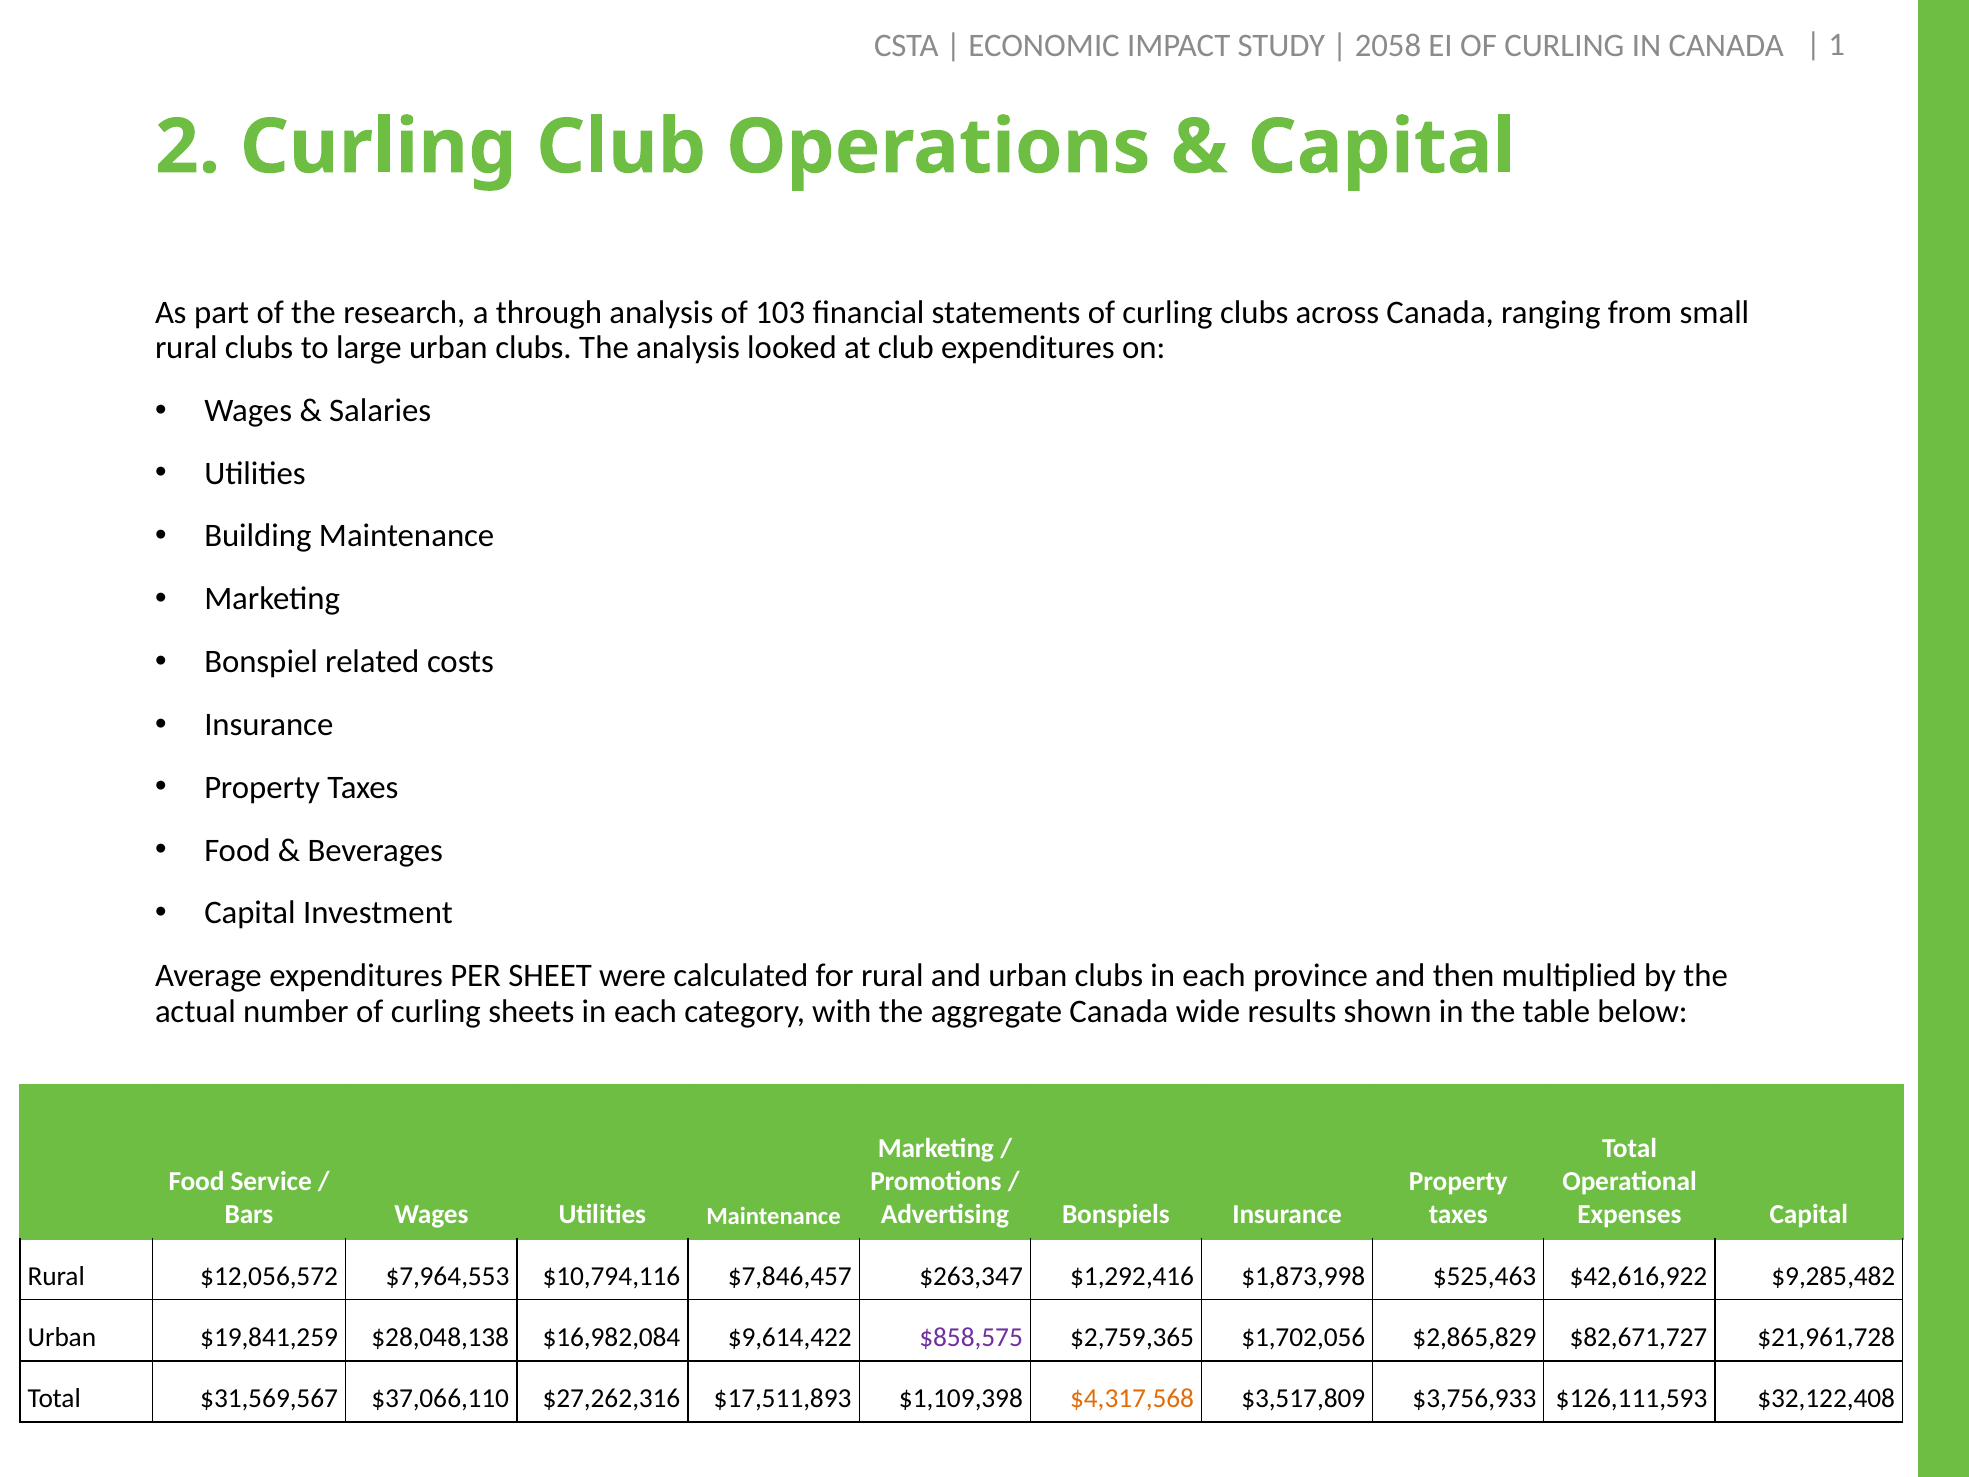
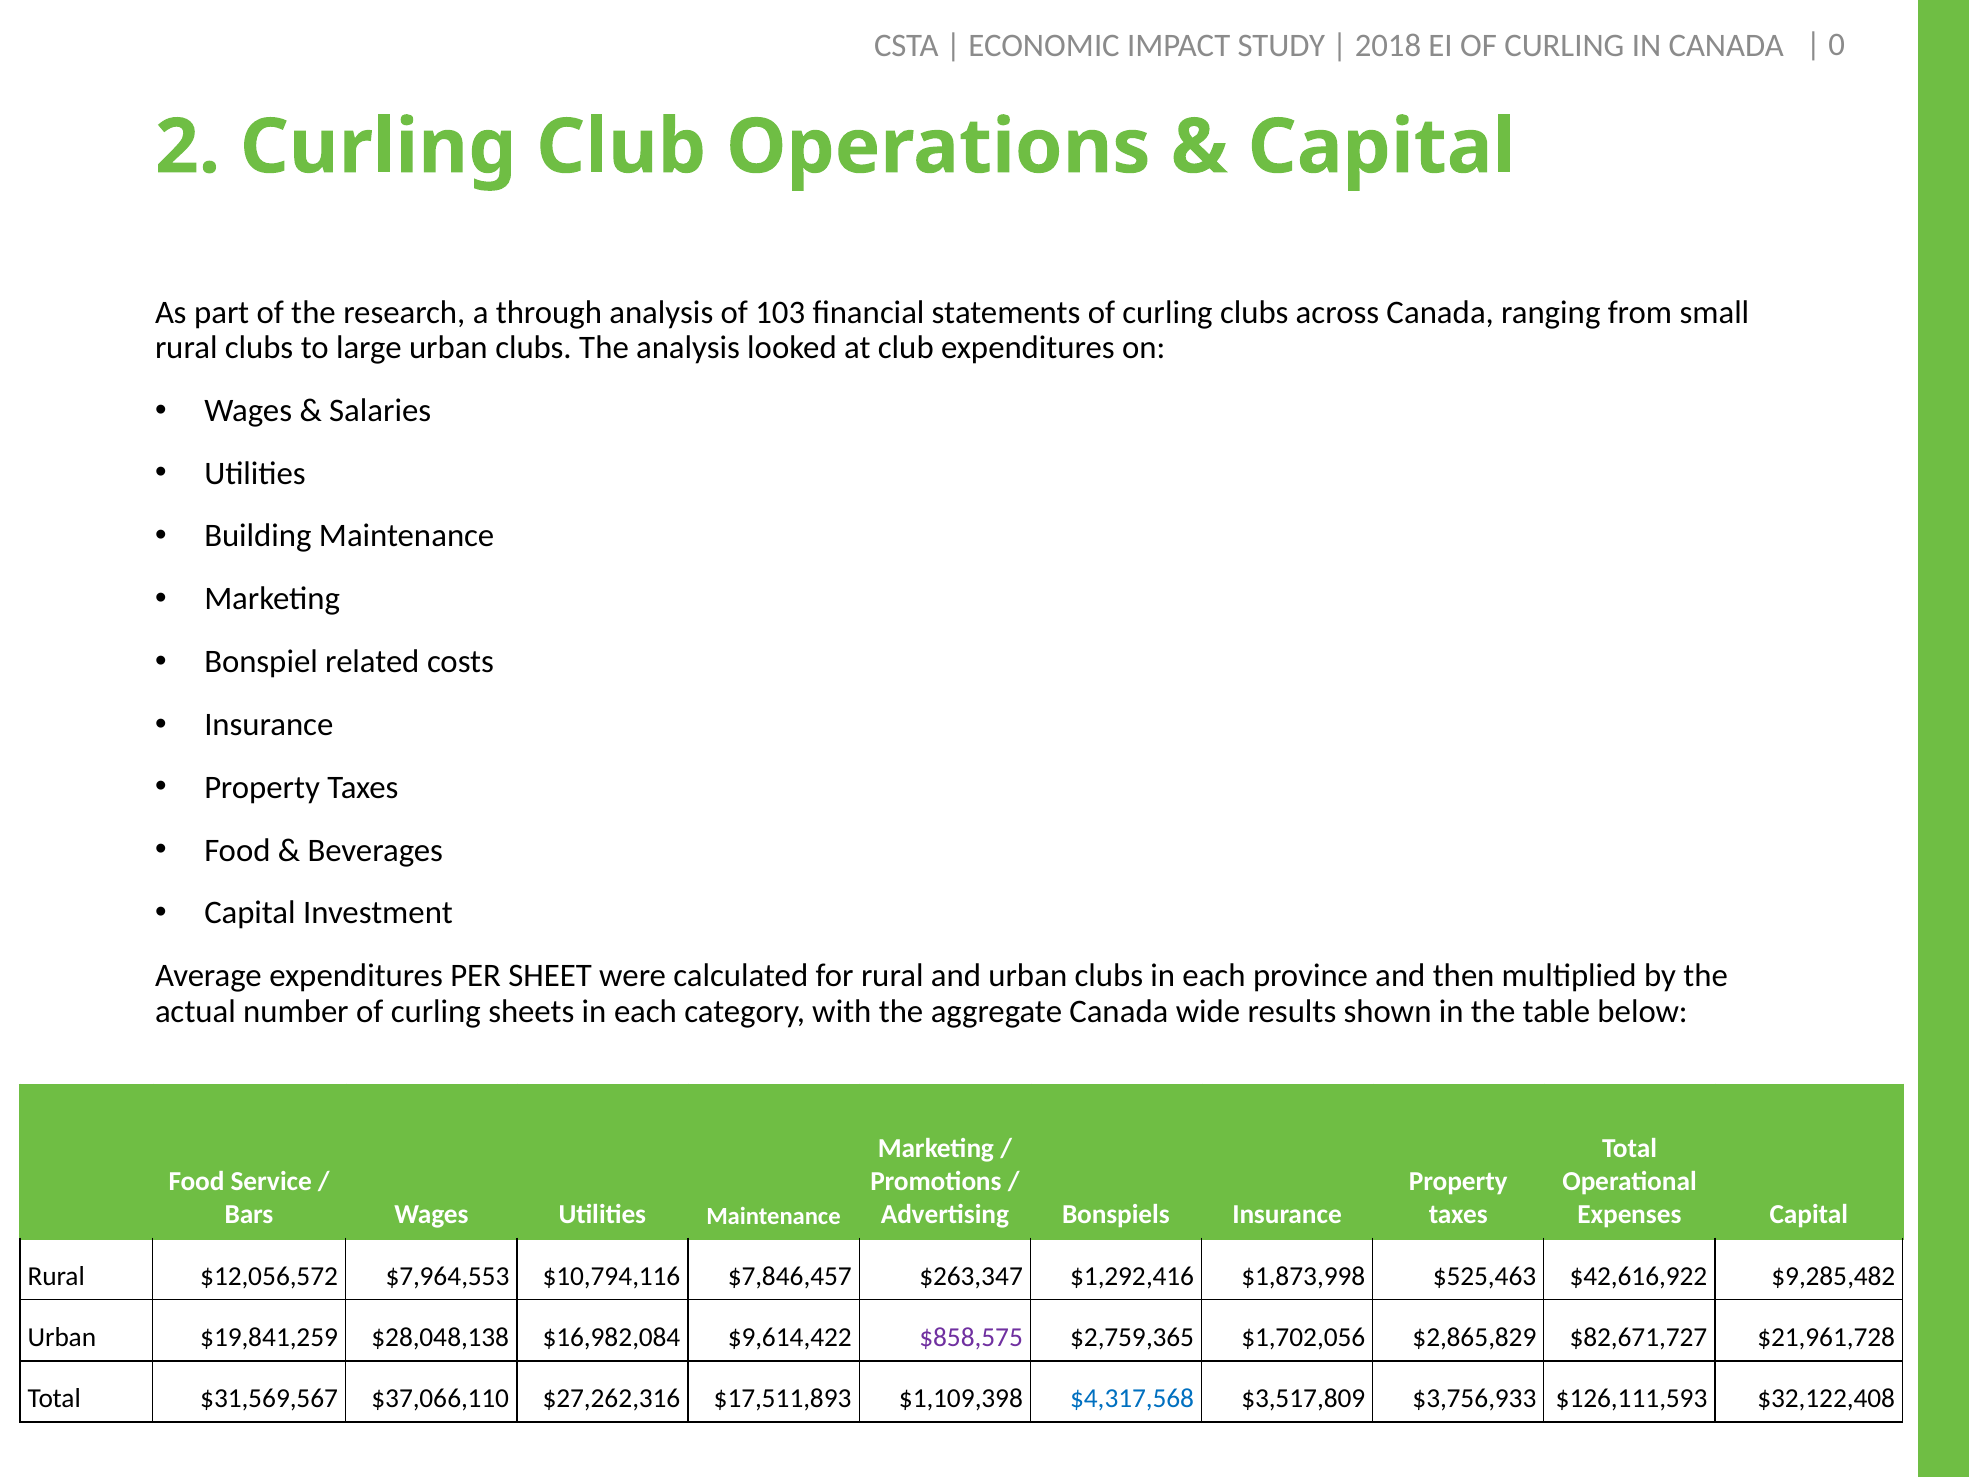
1: 1 -> 0
2058: 2058 -> 2018
$4,317,568 colour: orange -> blue
